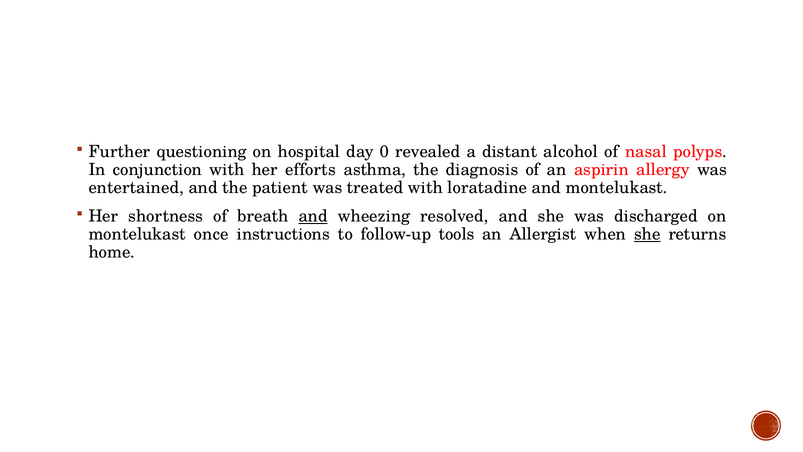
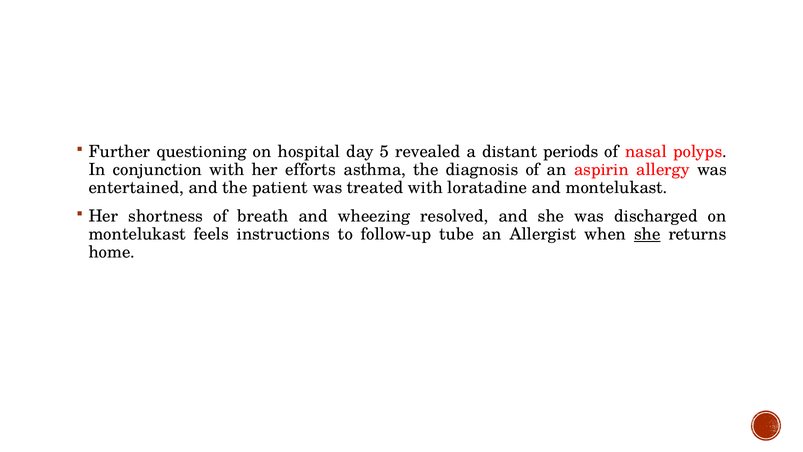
0: 0 -> 5
alcohol: alcohol -> periods
and at (313, 216) underline: present -> none
once: once -> feels
tools: tools -> tube
